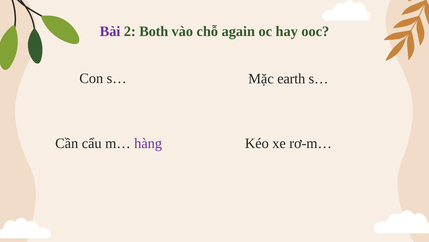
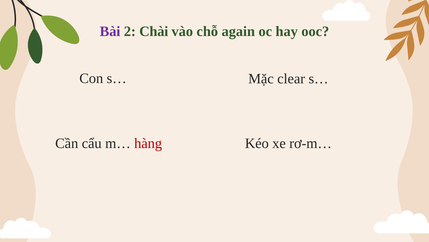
Both: Both -> Chài
earth: earth -> clear
hàng colour: purple -> red
